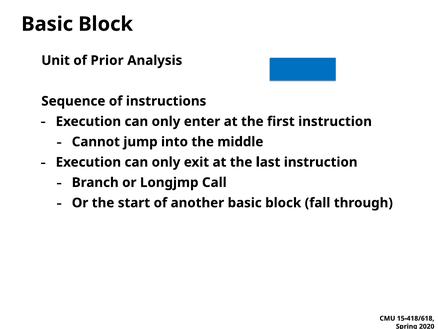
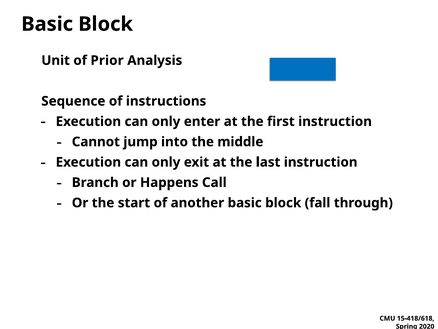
Longjmp: Longjmp -> Happens
